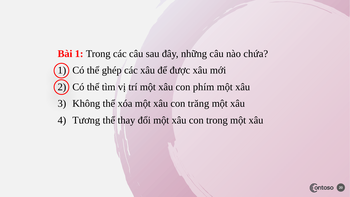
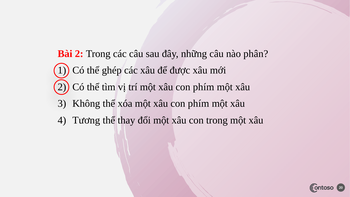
Bài 1: 1 -> 2
chứa: chứa -> phân
trăng at (198, 104): trăng -> phím
